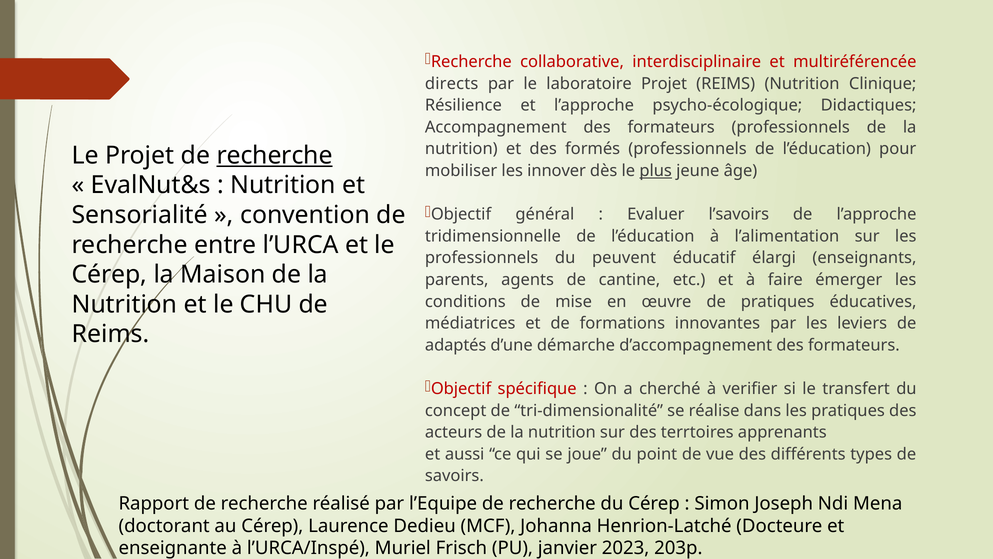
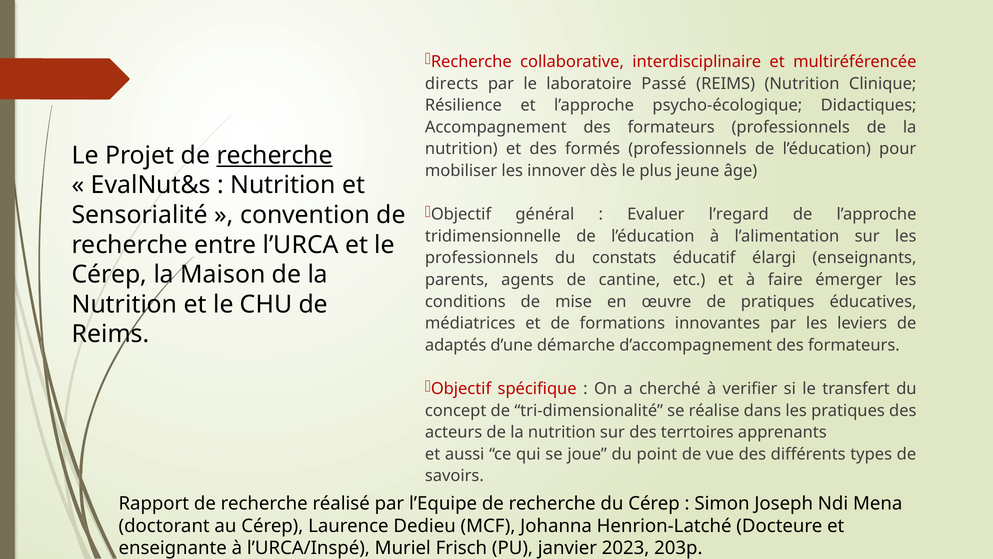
laboratoire Projet: Projet -> Passé
plus underline: present -> none
l’savoirs: l’savoirs -> l’regard
peuvent: peuvent -> constats
